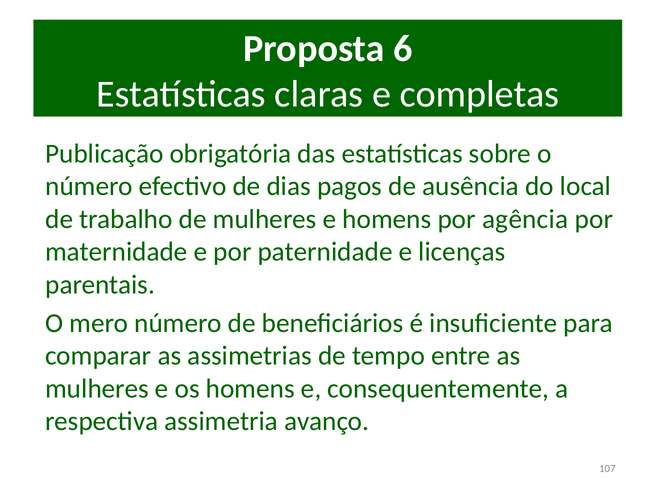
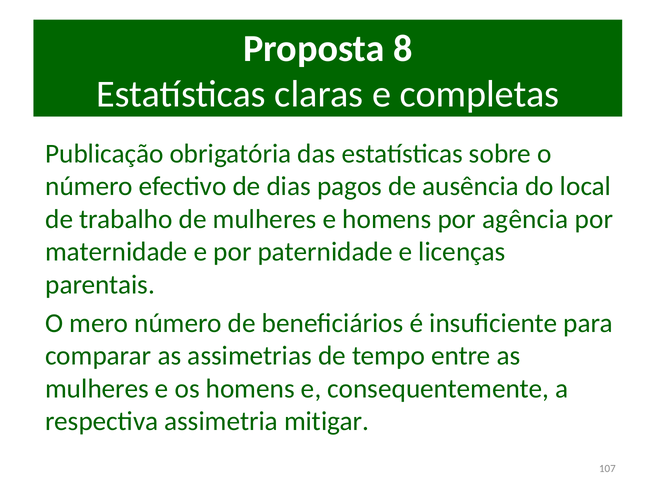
6: 6 -> 8
avanço: avanço -> mitigar
